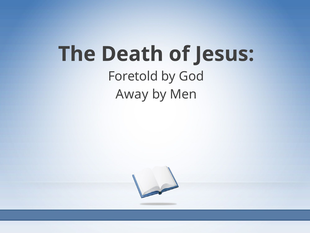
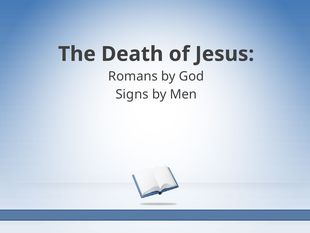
Foretold: Foretold -> Romans
Away: Away -> Signs
